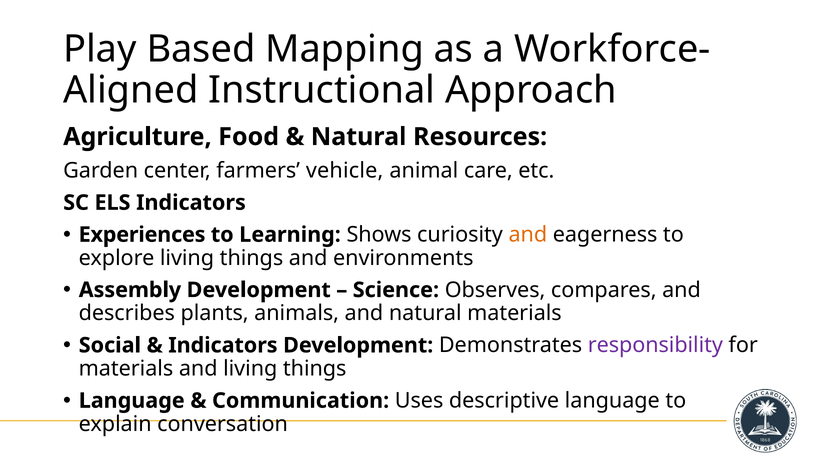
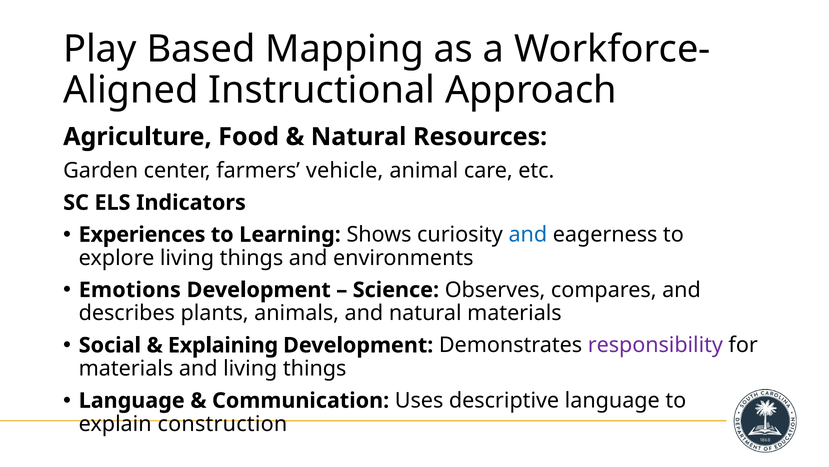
and at (528, 234) colour: orange -> blue
Assembly: Assembly -> Emotions
Indicators at (223, 345): Indicators -> Explaining
conversation: conversation -> construction
